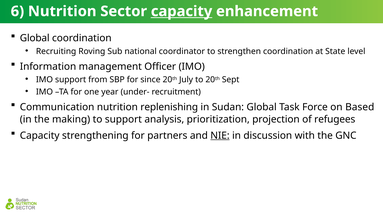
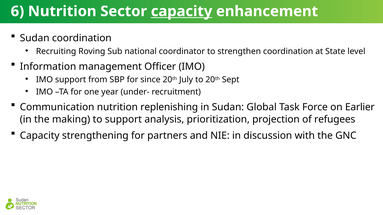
Global at (35, 38): Global -> Sudan
Based: Based -> Earlier
NIE underline: present -> none
